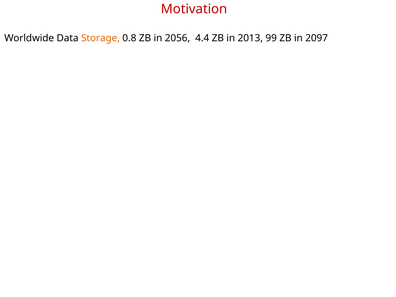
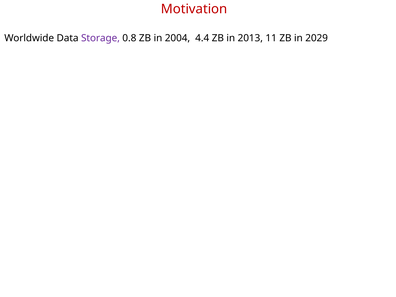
Storage colour: orange -> purple
2056: 2056 -> 2004
99: 99 -> 11
2097: 2097 -> 2029
